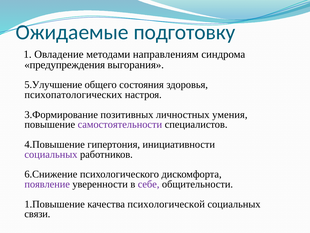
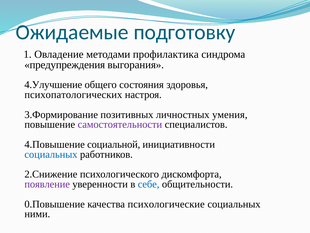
направлениям: направлениям -> профилактика
5.Улучшение: 5.Улучшение -> 4.Улучшение
гипертония: гипертония -> социальной
социальных at (51, 154) colour: purple -> blue
6.Снижение: 6.Снижение -> 2.Снижение
себе colour: purple -> blue
1.Повышение: 1.Повышение -> 0.Повышение
психологической: психологической -> психологические
связи: связи -> ними
